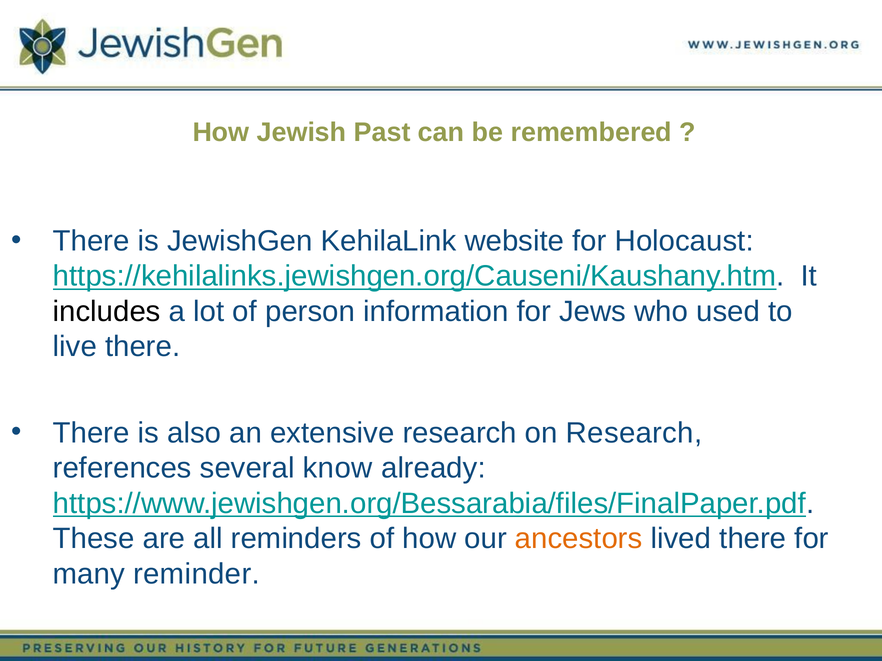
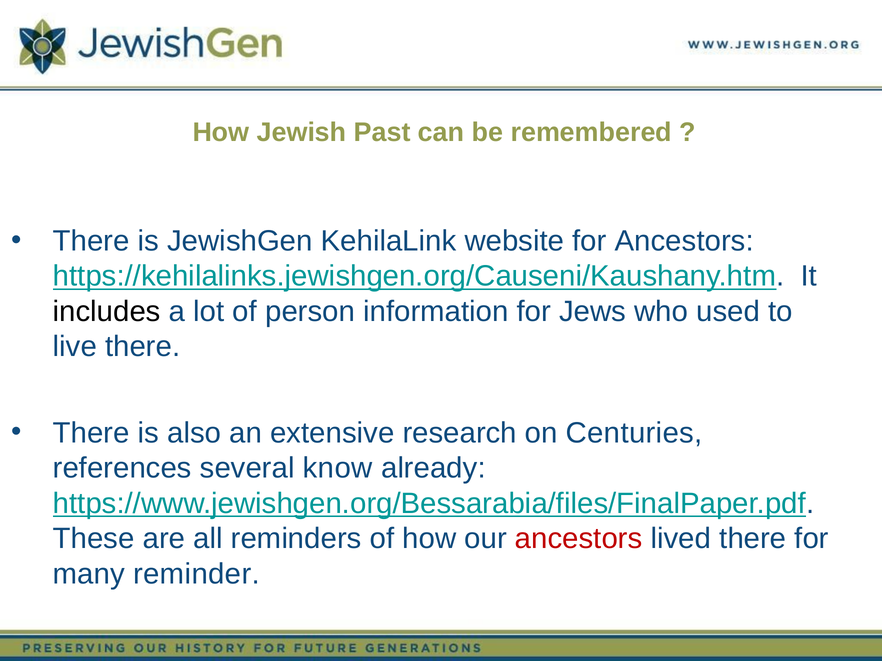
for Holocaust: Holocaust -> Ancestors
on Research: Research -> Centuries
ancestors at (579, 539) colour: orange -> red
